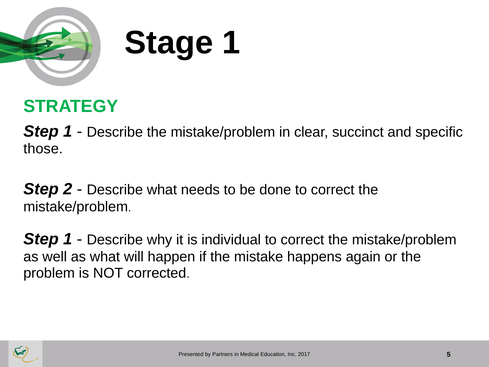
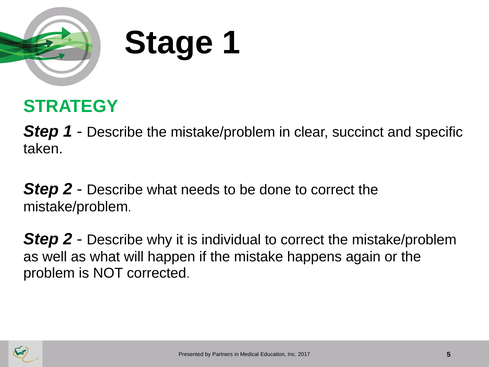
those: those -> taken
1 at (68, 239): 1 -> 2
